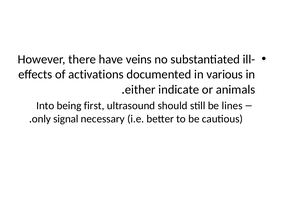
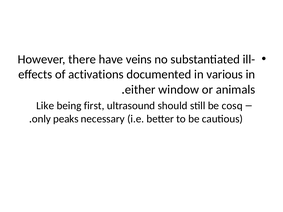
indicate: indicate -> window
Into: Into -> Like
lines: lines -> cosq
signal: signal -> peaks
